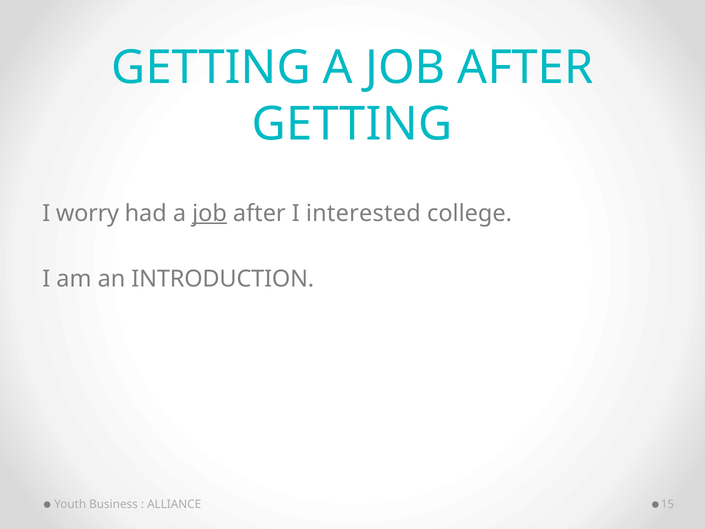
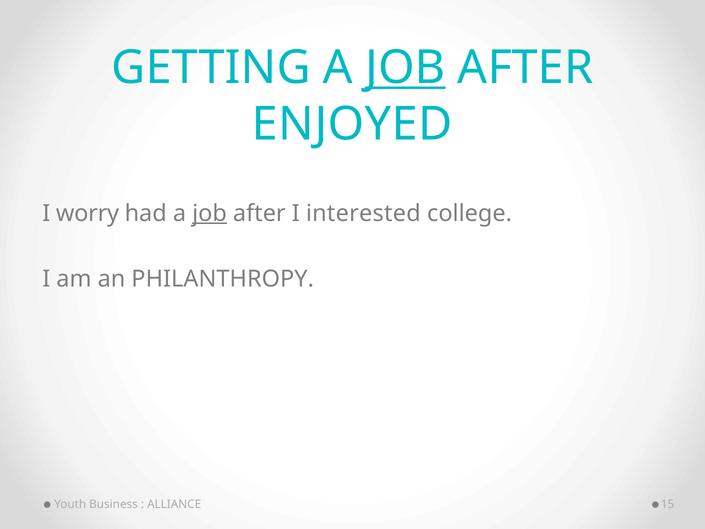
JOB at (405, 68) underline: none -> present
GETTING at (352, 124): GETTING -> ENJOYED
INTRODUCTION: INTRODUCTION -> PHILANTHROPY
